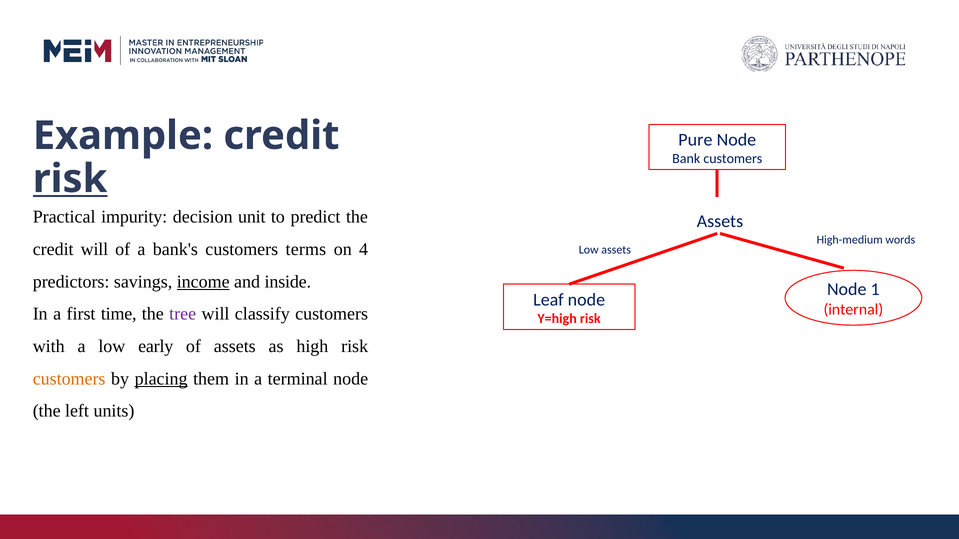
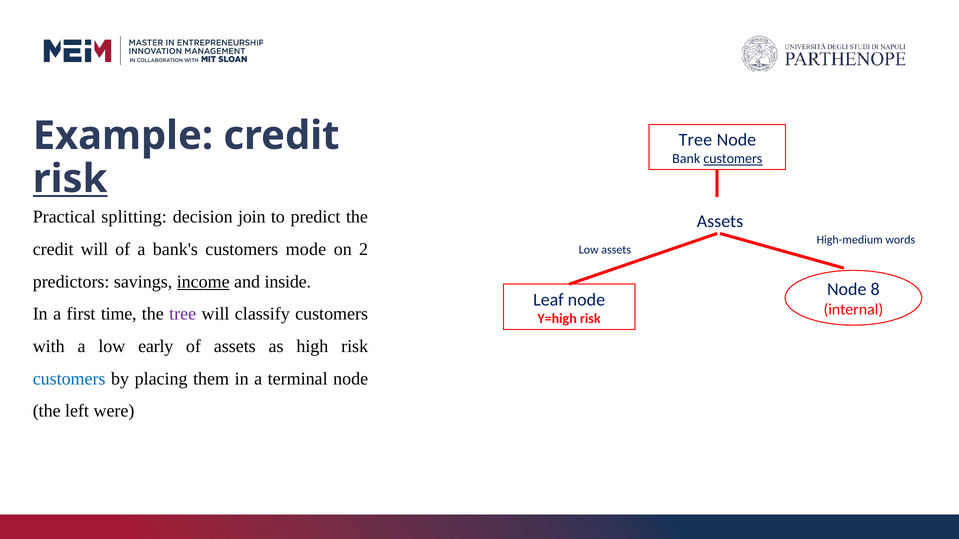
Pure at (695, 140): Pure -> Tree
customers at (733, 159) underline: none -> present
impurity: impurity -> splitting
unit: unit -> join
terms: terms -> mode
4: 4 -> 2
1: 1 -> 8
customers at (69, 379) colour: orange -> blue
placing underline: present -> none
units: units -> were
